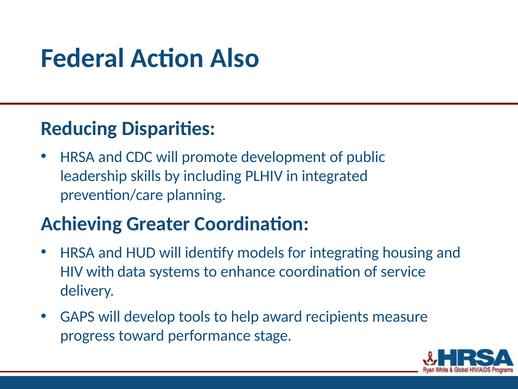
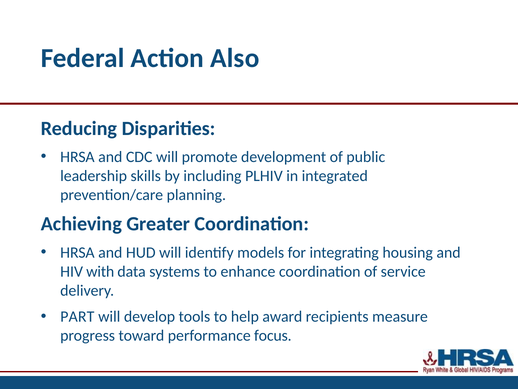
GAPS: GAPS -> PART
stage: stage -> focus
